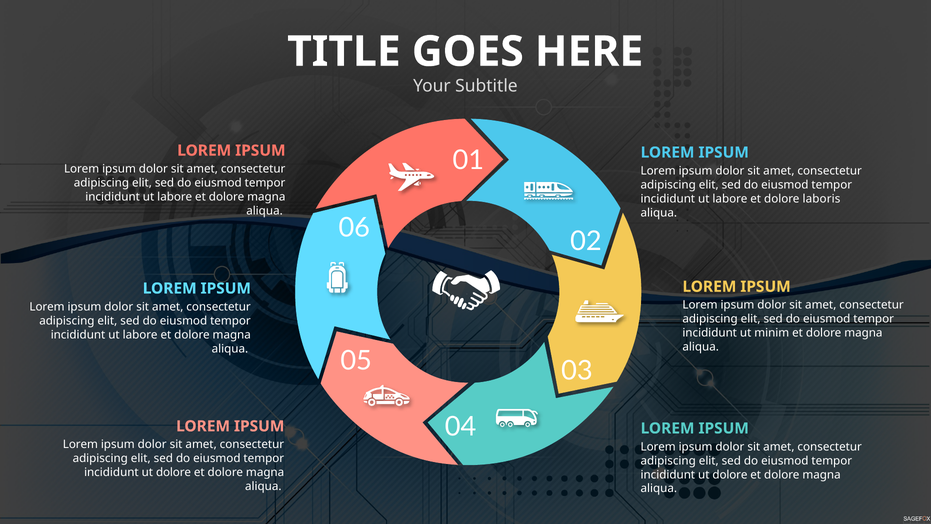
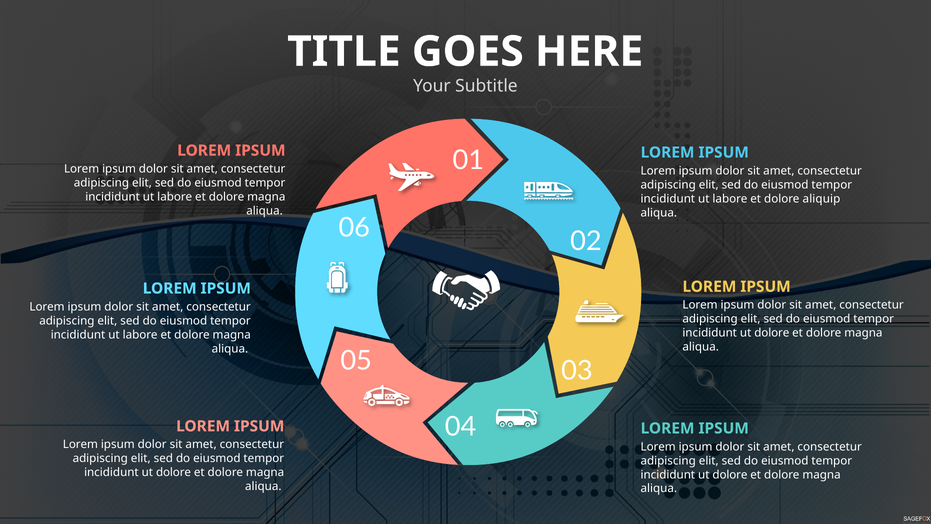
laboris: laboris -> aliquip
minim at (772, 333): minim -> dolore
